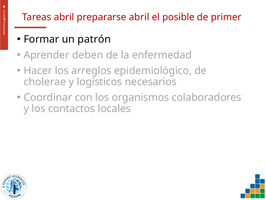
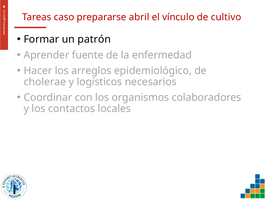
Tareas abril: abril -> caso
posible: posible -> vínculo
primer: primer -> cultivo
deben: deben -> fuente
